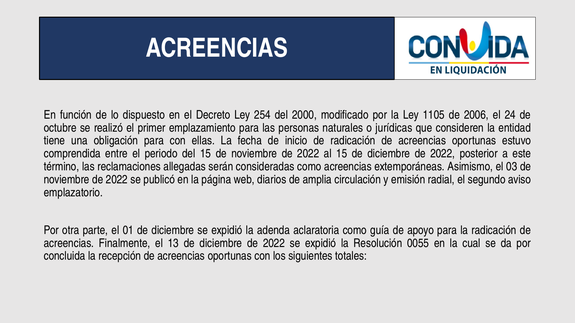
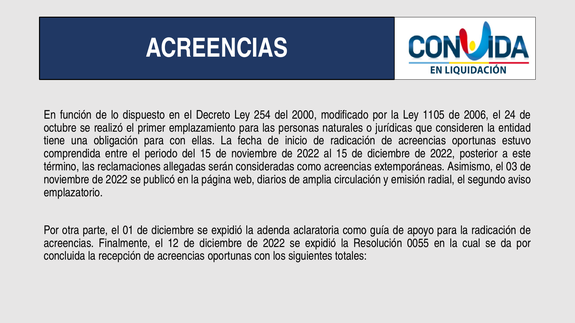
13: 13 -> 12
